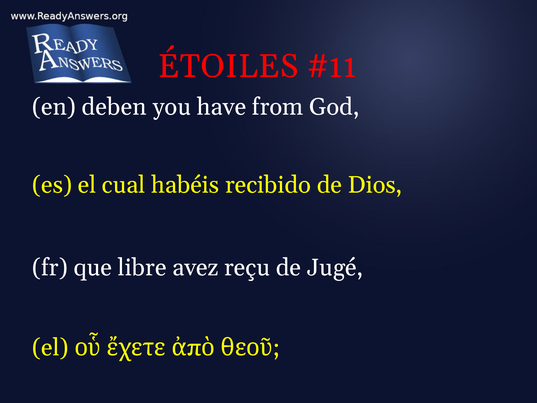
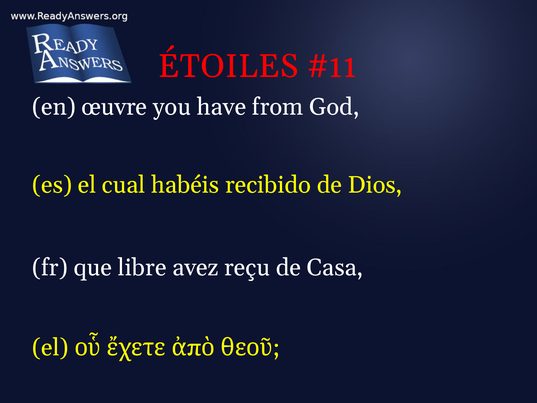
deben: deben -> œuvre
Jugé: Jugé -> Casa
